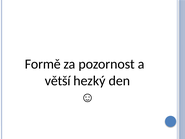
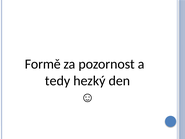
větší: větší -> tedy
